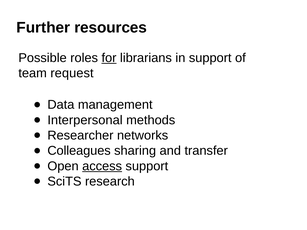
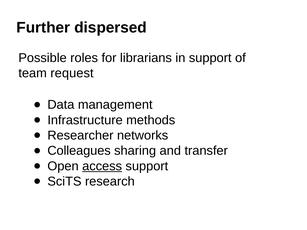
resources: resources -> dispersed
for underline: present -> none
Interpersonal: Interpersonal -> Infrastructure
